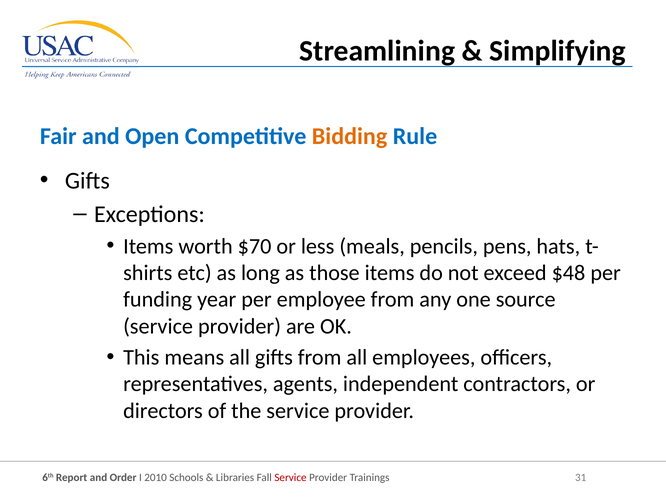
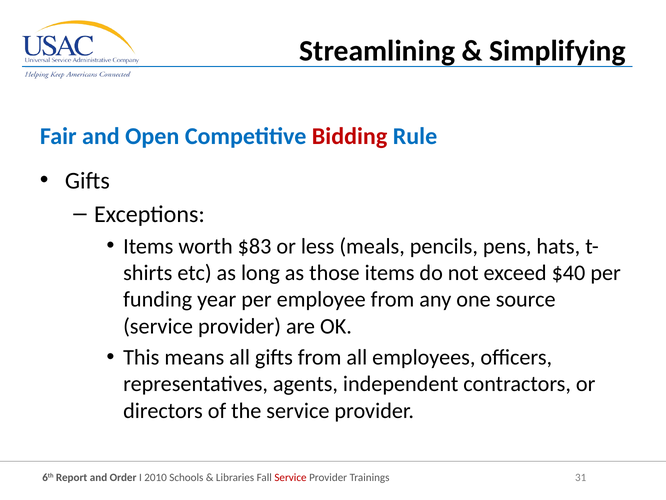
Bidding colour: orange -> red
$70: $70 -> $83
$48: $48 -> $40
